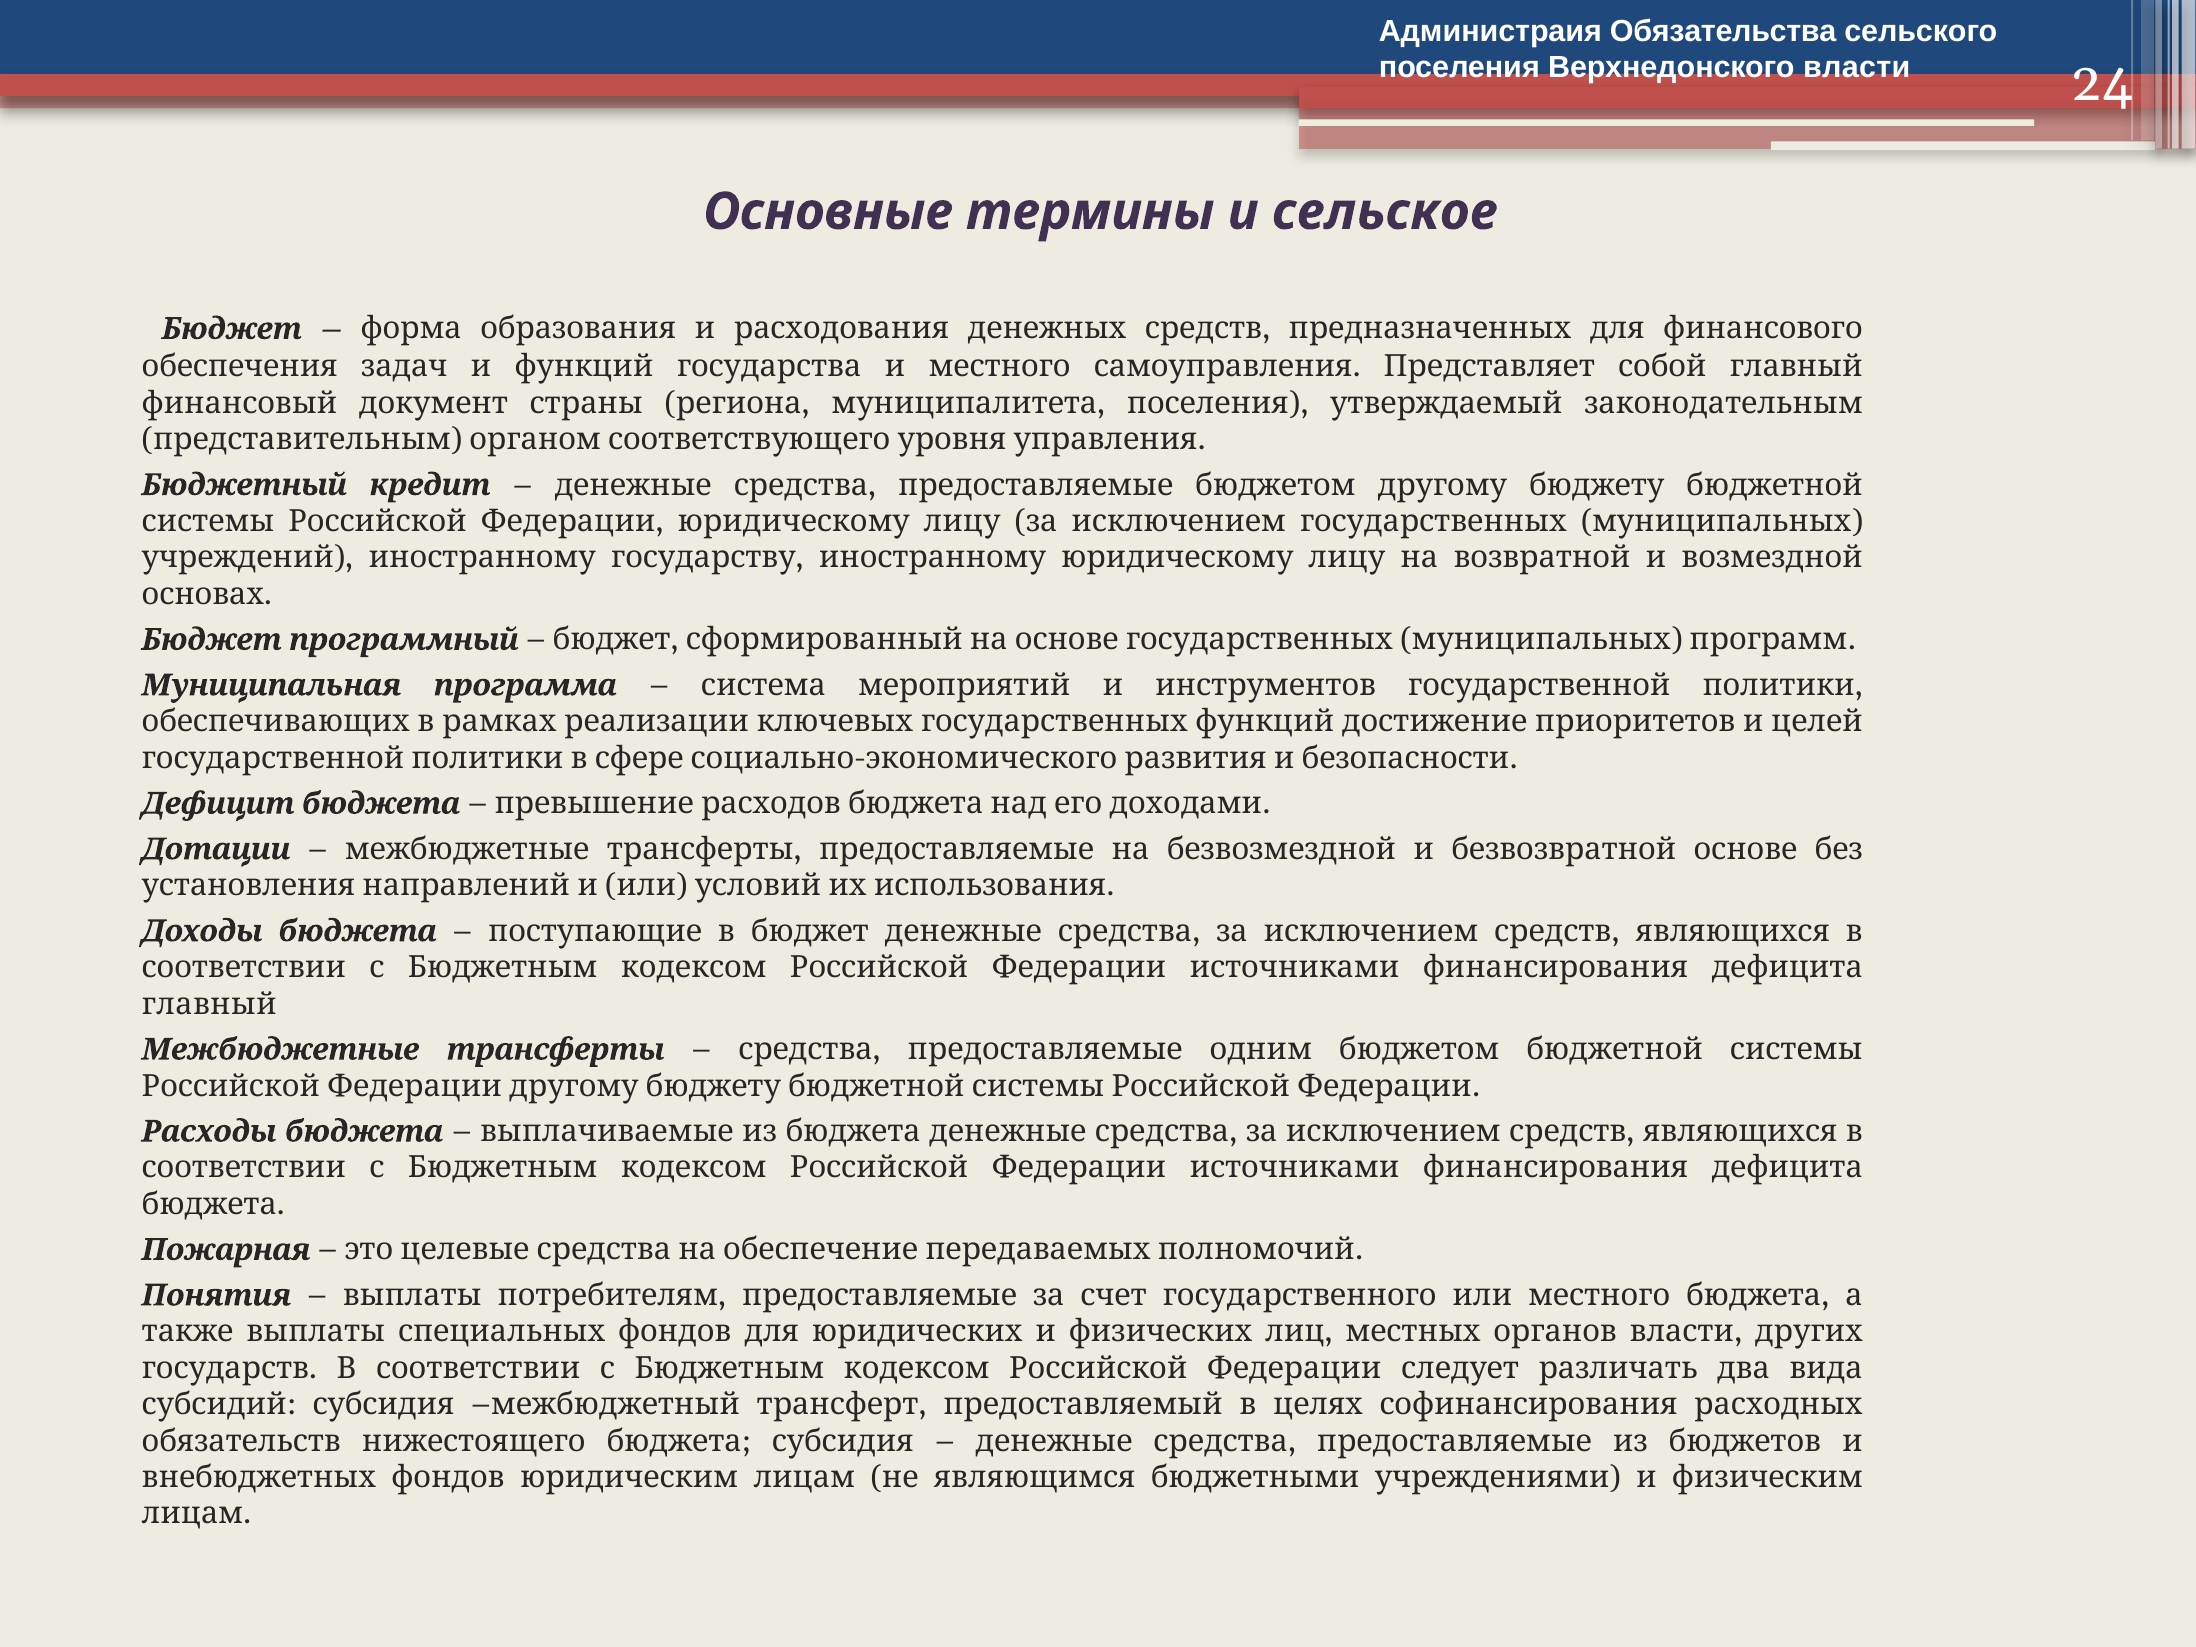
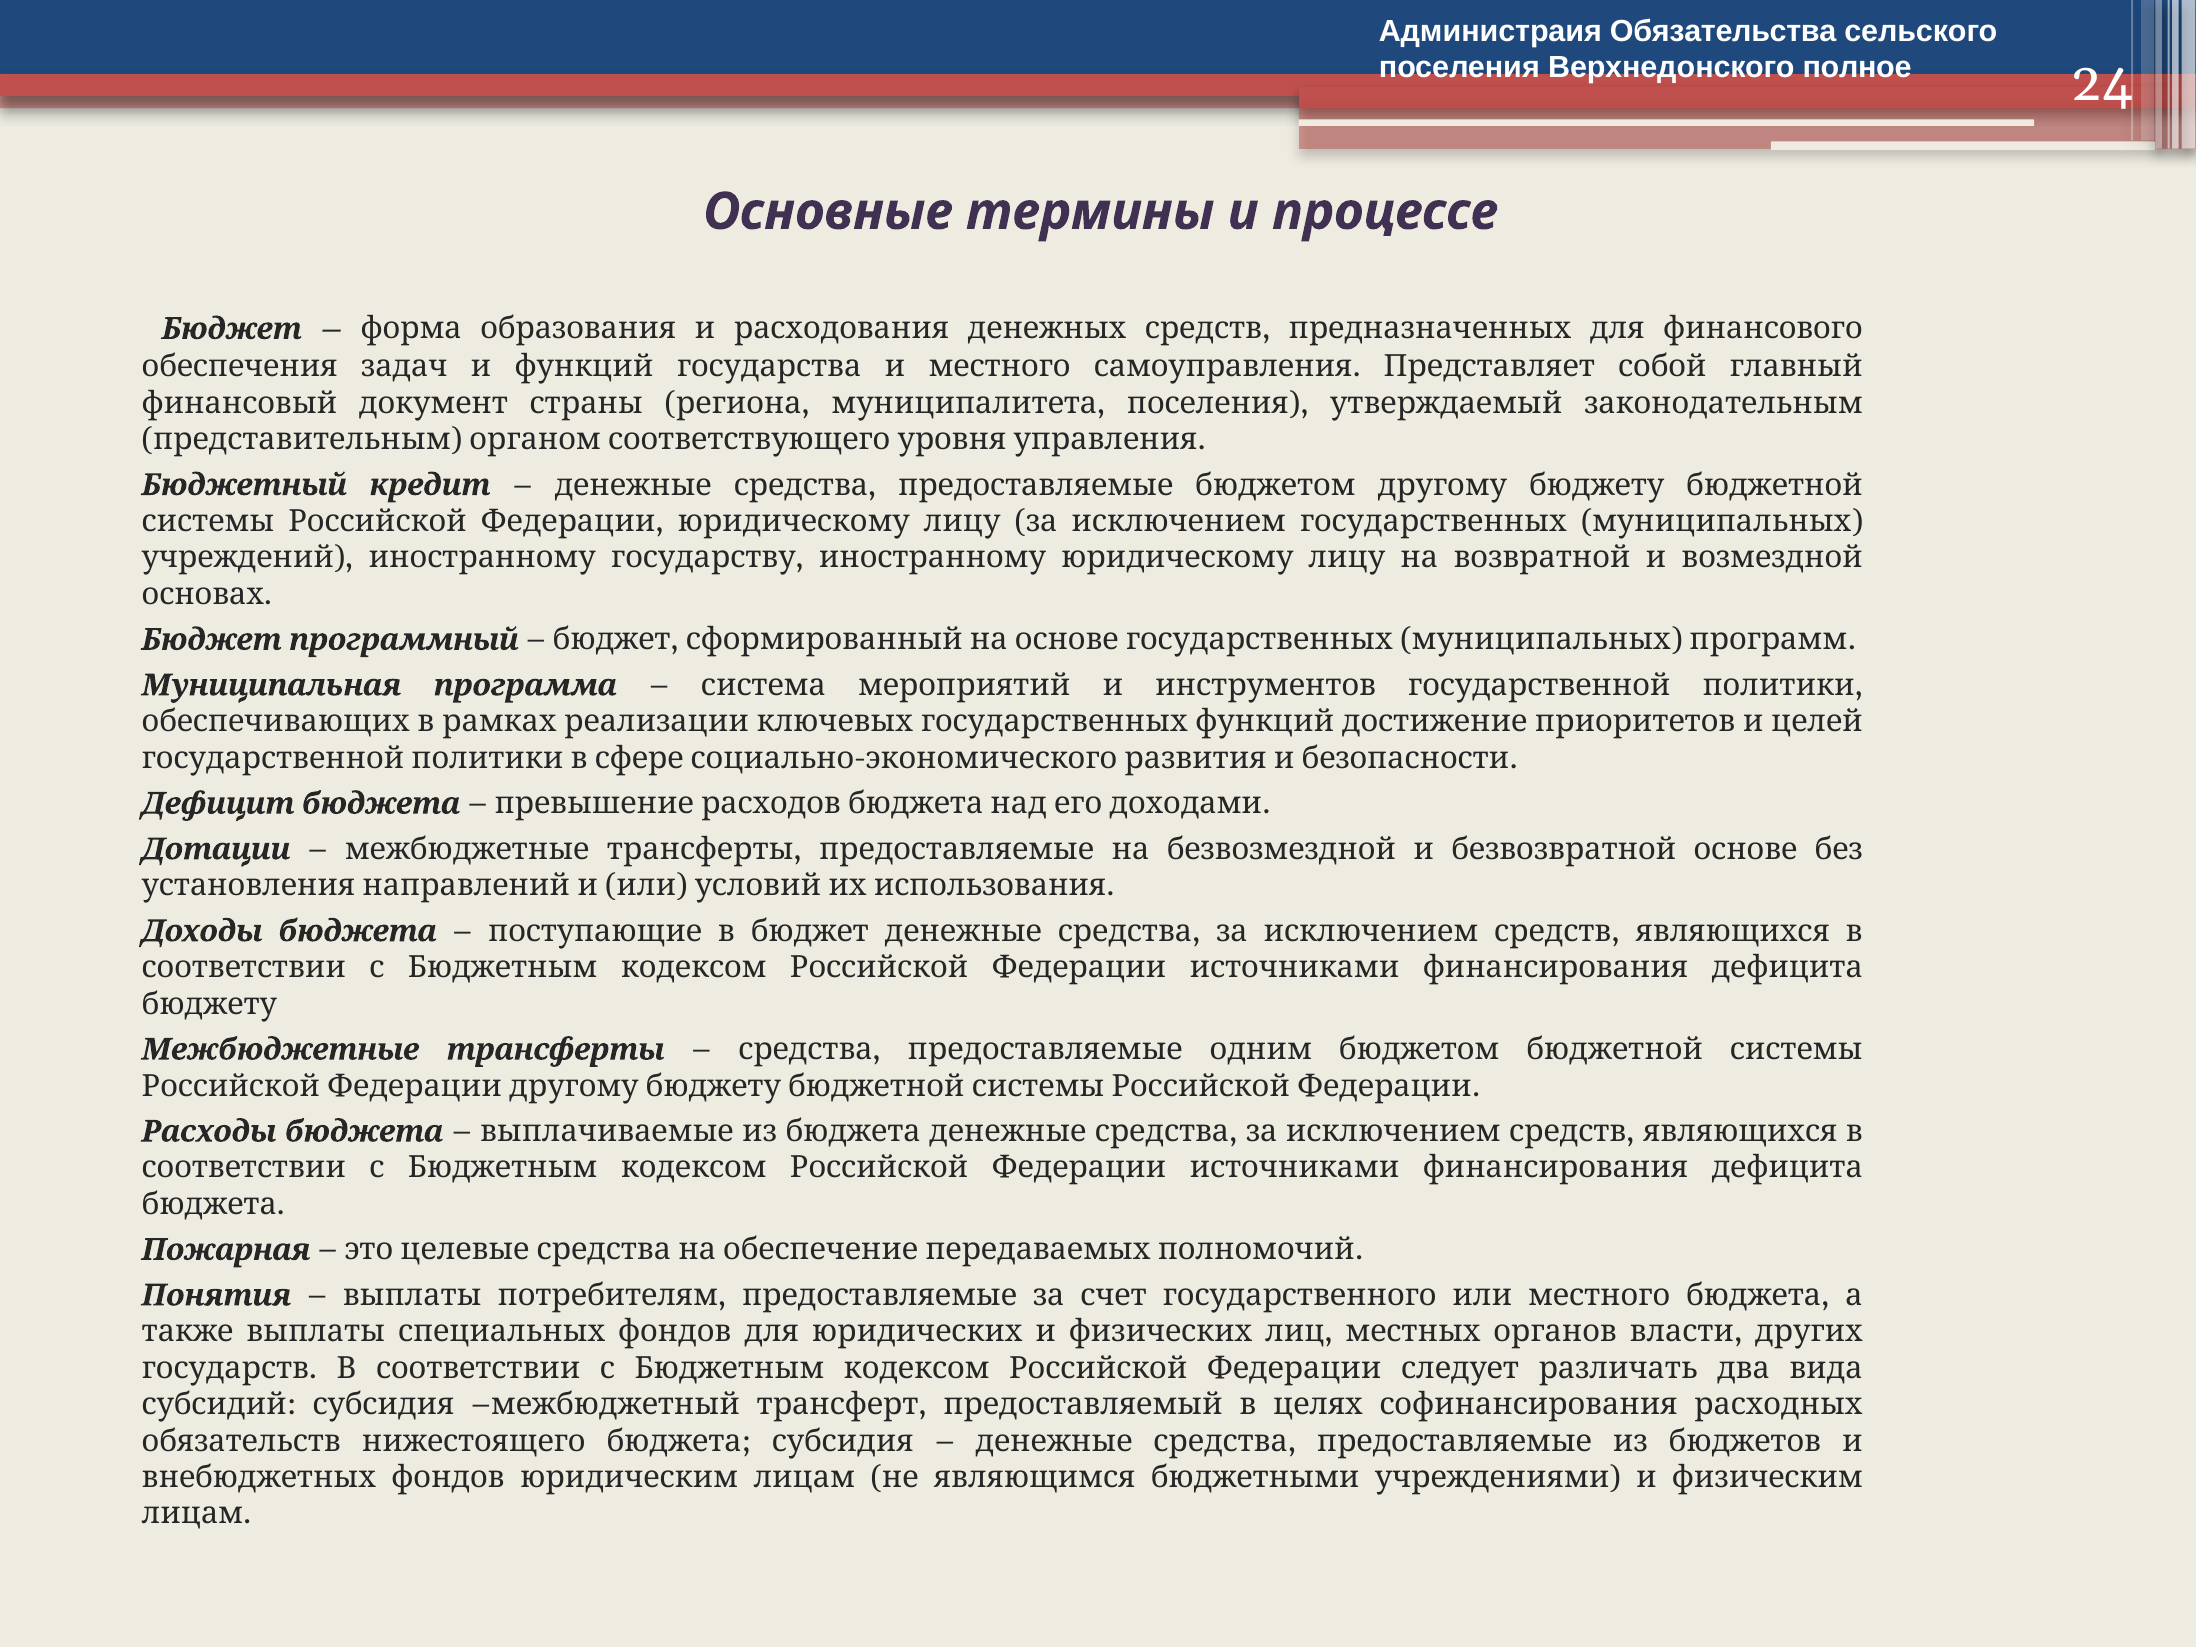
Верхнедонского власти: власти -> полное
сельское: сельское -> процессе
главный at (209, 1004): главный -> бюджету
